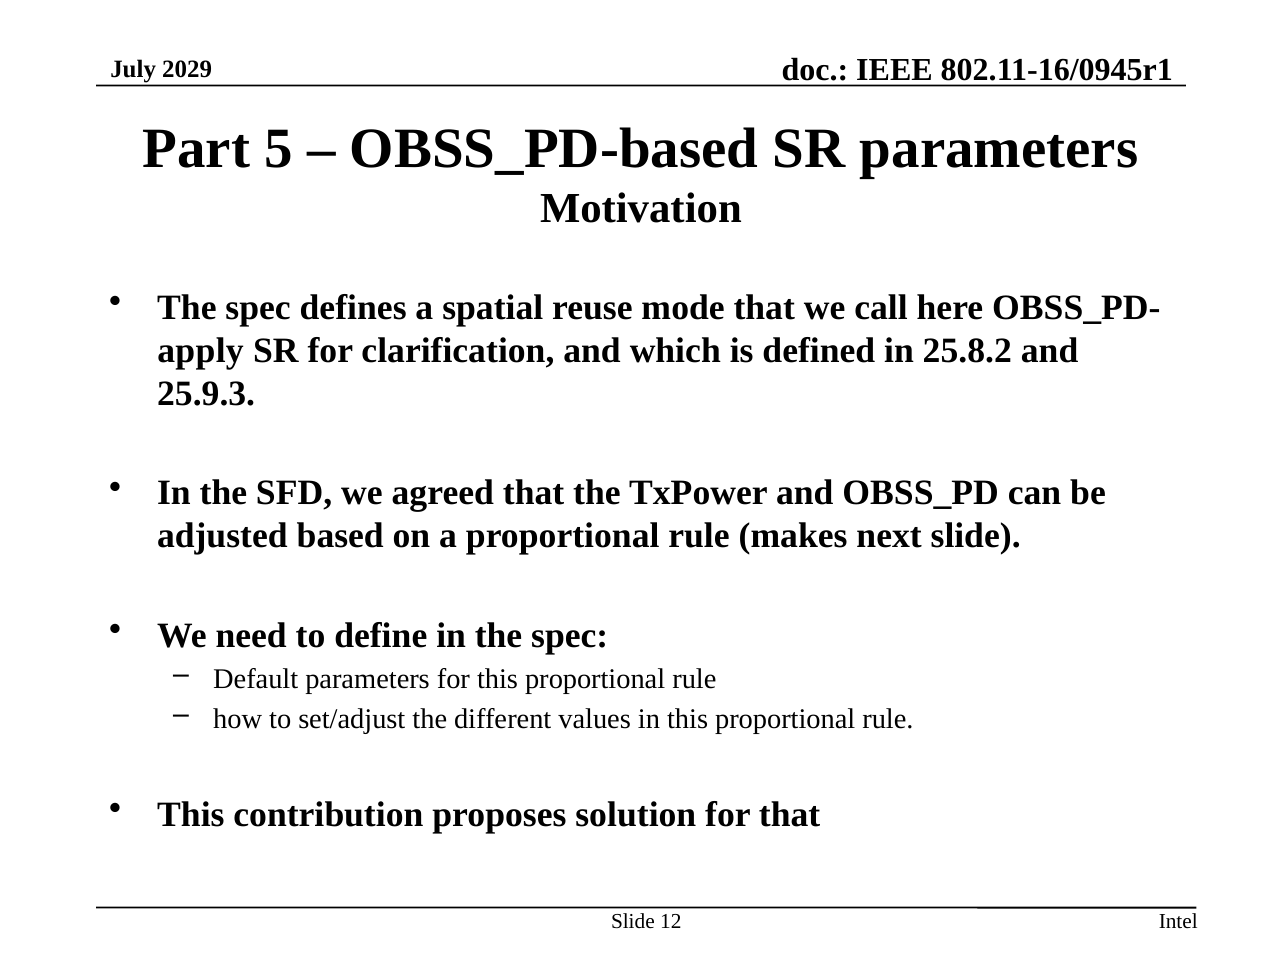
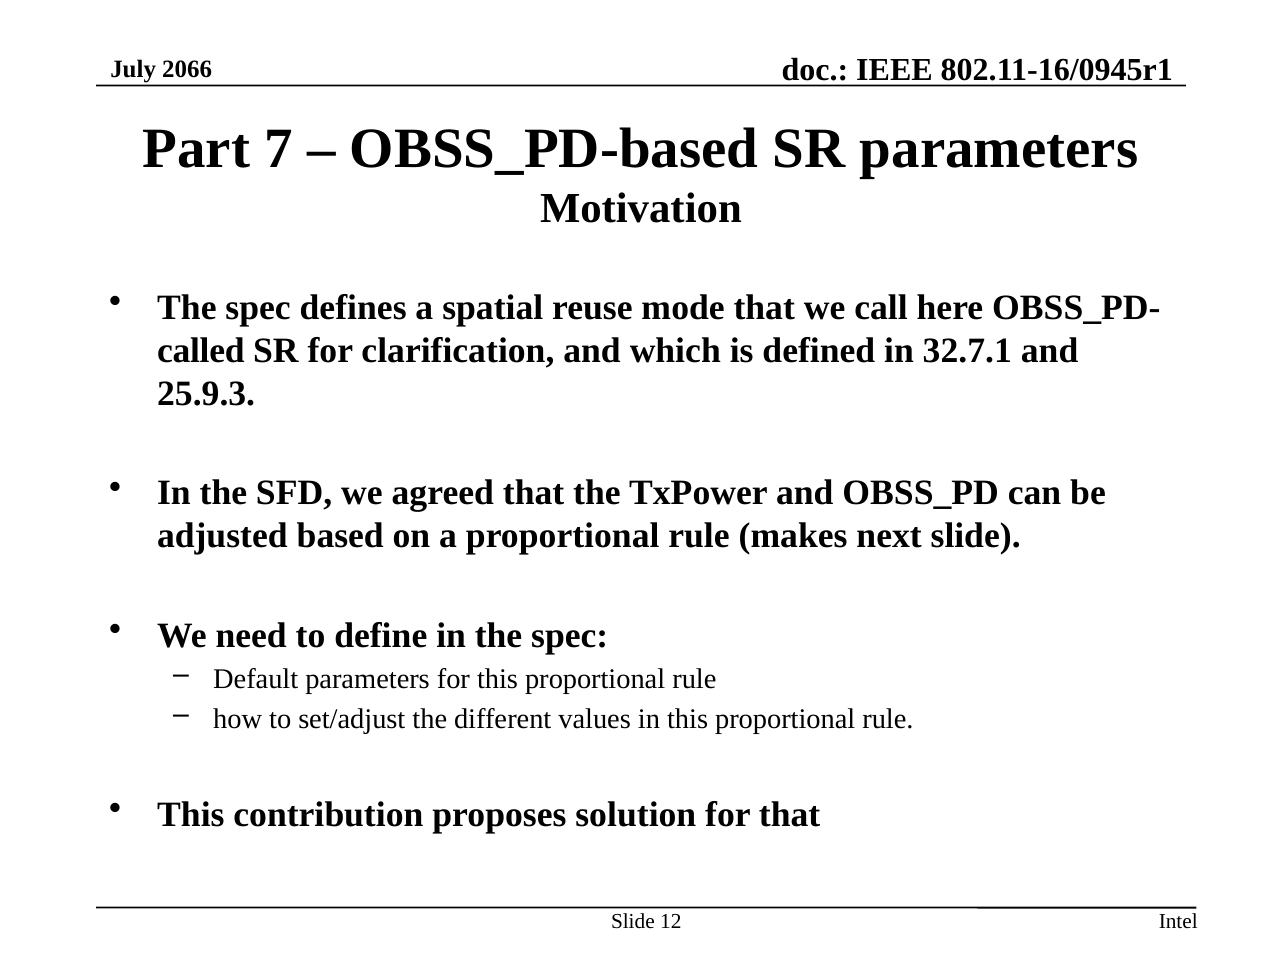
2029: 2029 -> 2066
5: 5 -> 7
apply: apply -> called
25.8.2: 25.8.2 -> 32.7.1
